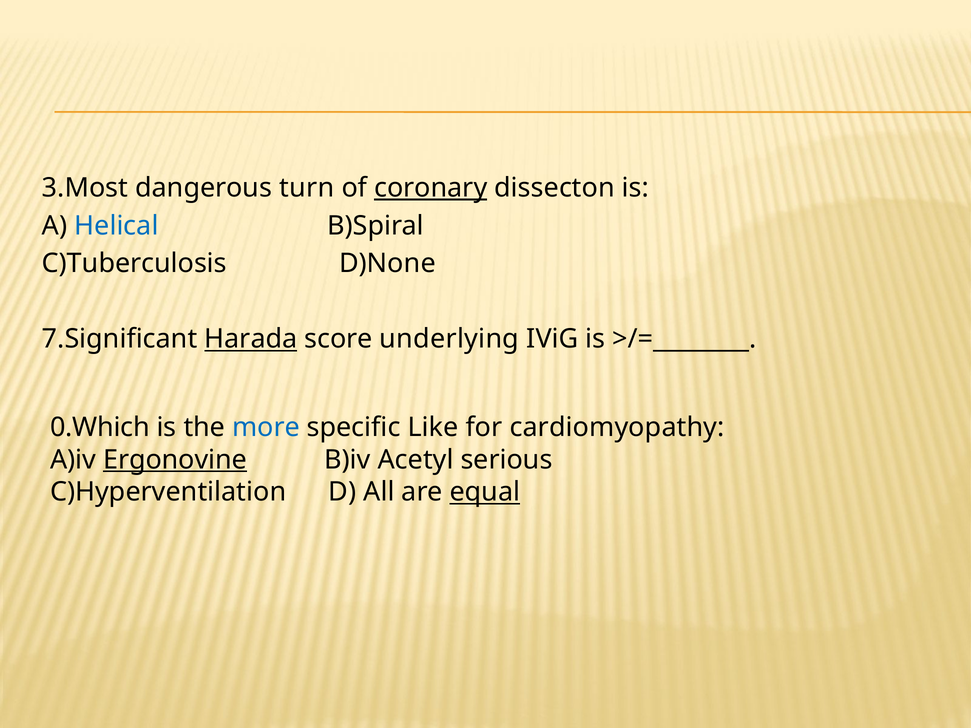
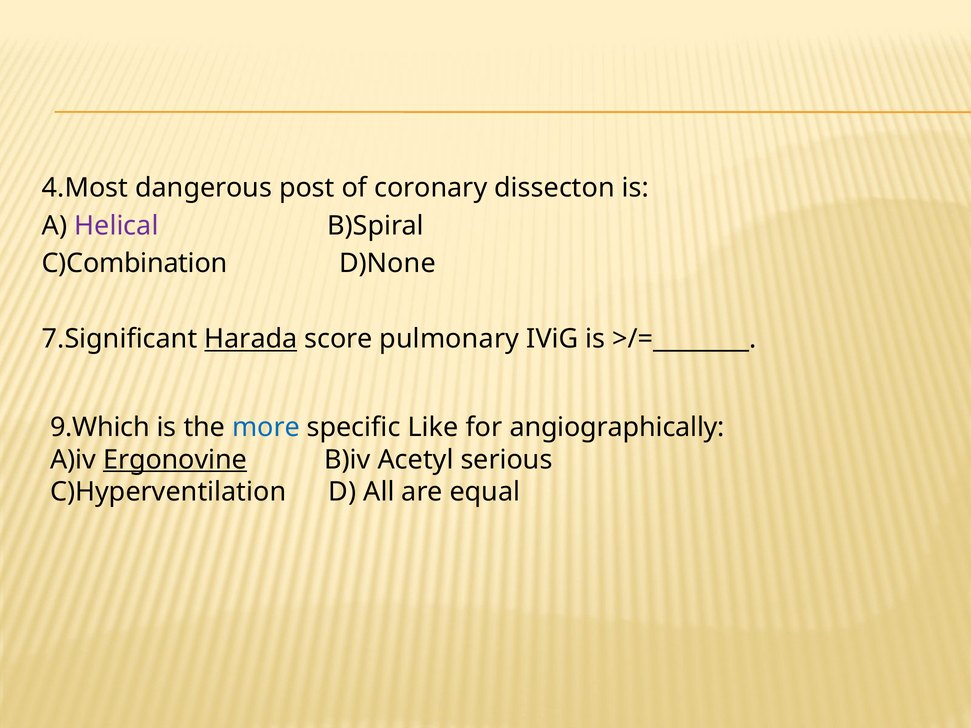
3.Most: 3.Most -> 4.Most
turn: turn -> post
coronary underline: present -> none
Helical colour: blue -> purple
C)Tuberculosis: C)Tuberculosis -> C)Combination
underlying: underlying -> pulmonary
0.Which: 0.Which -> 9.Which
cardiomyopathy: cardiomyopathy -> angiographically
equal underline: present -> none
